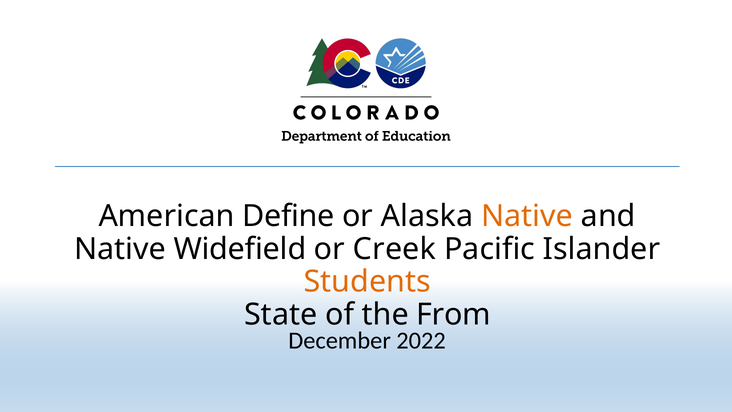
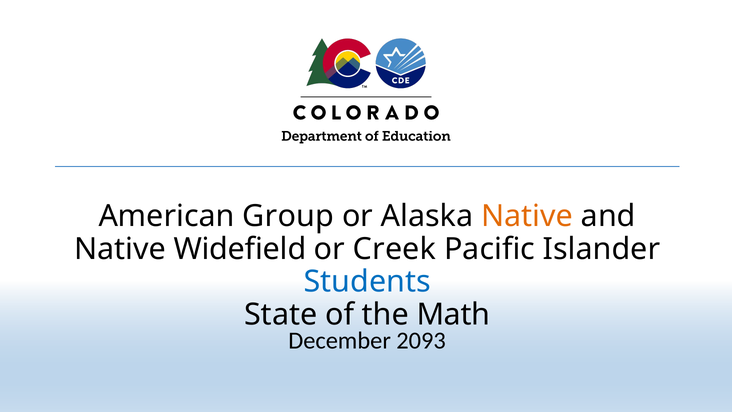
Define: Define -> Group
Students colour: orange -> blue
From: From -> Math
2022: 2022 -> 2093
